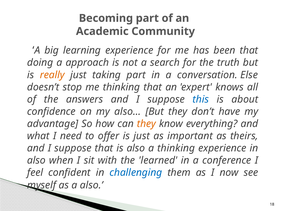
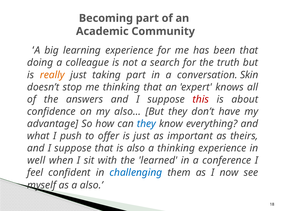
approach: approach -> colleague
Else: Else -> Skin
this colour: blue -> red
they at (146, 124) colour: orange -> blue
need: need -> push
also at (36, 160): also -> well
